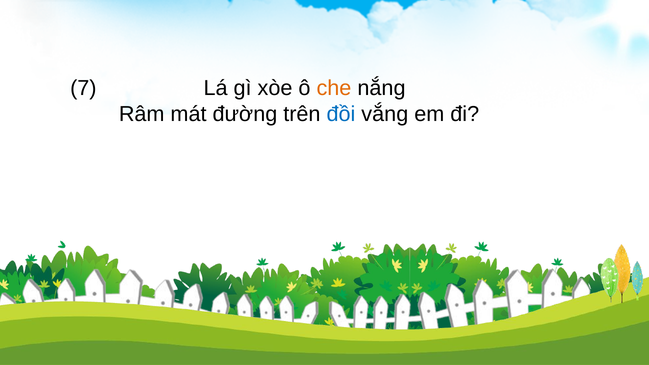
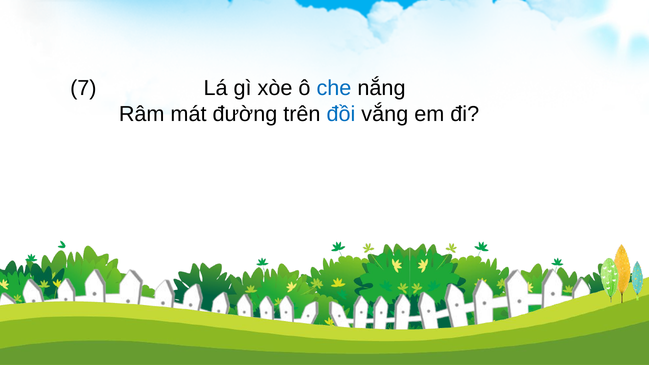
che colour: orange -> blue
